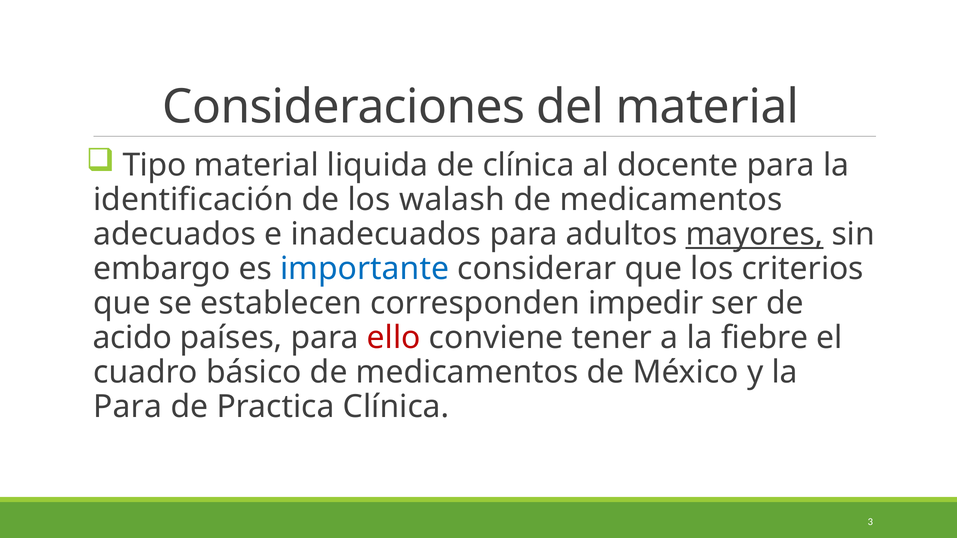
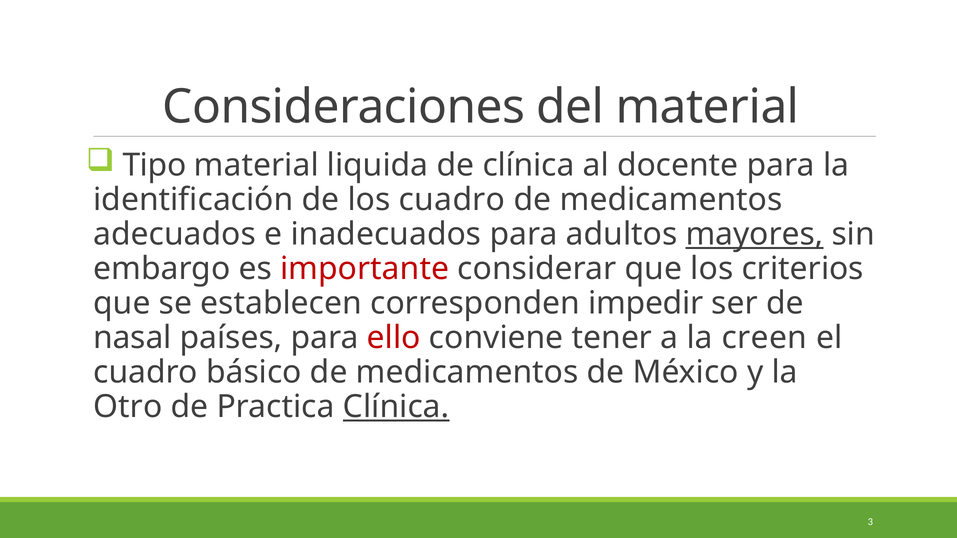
los walash: walash -> cuadro
importante colour: blue -> red
acido: acido -> nasal
fiebre: fiebre -> creen
Para at (128, 407): Para -> Otro
Clínica at (396, 407) underline: none -> present
